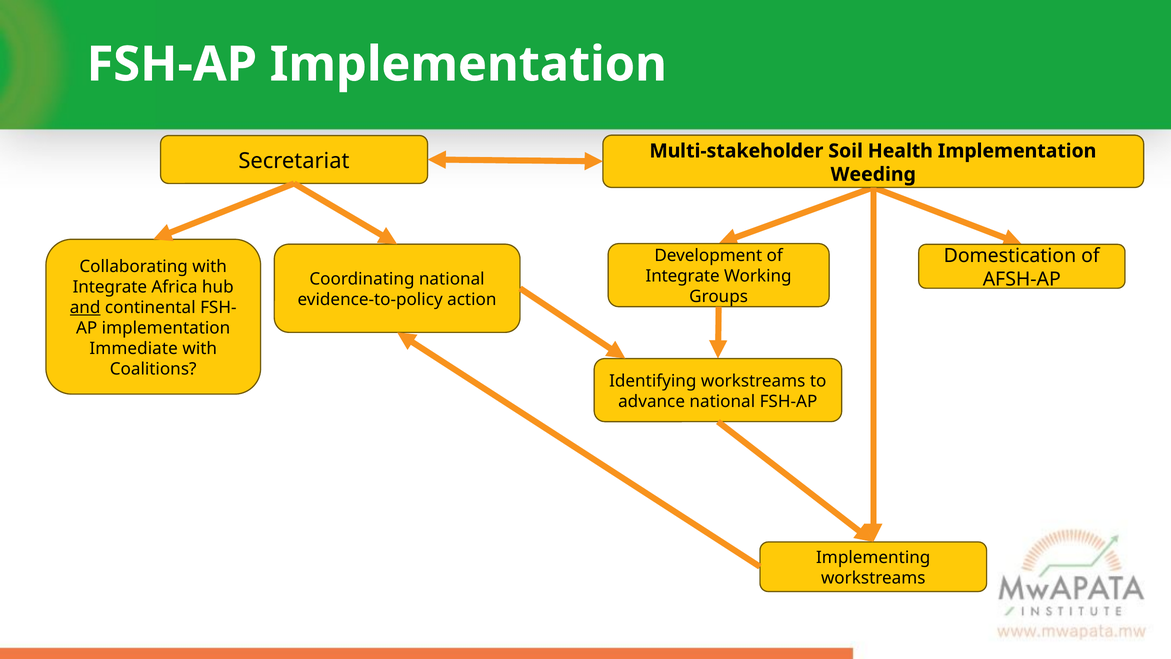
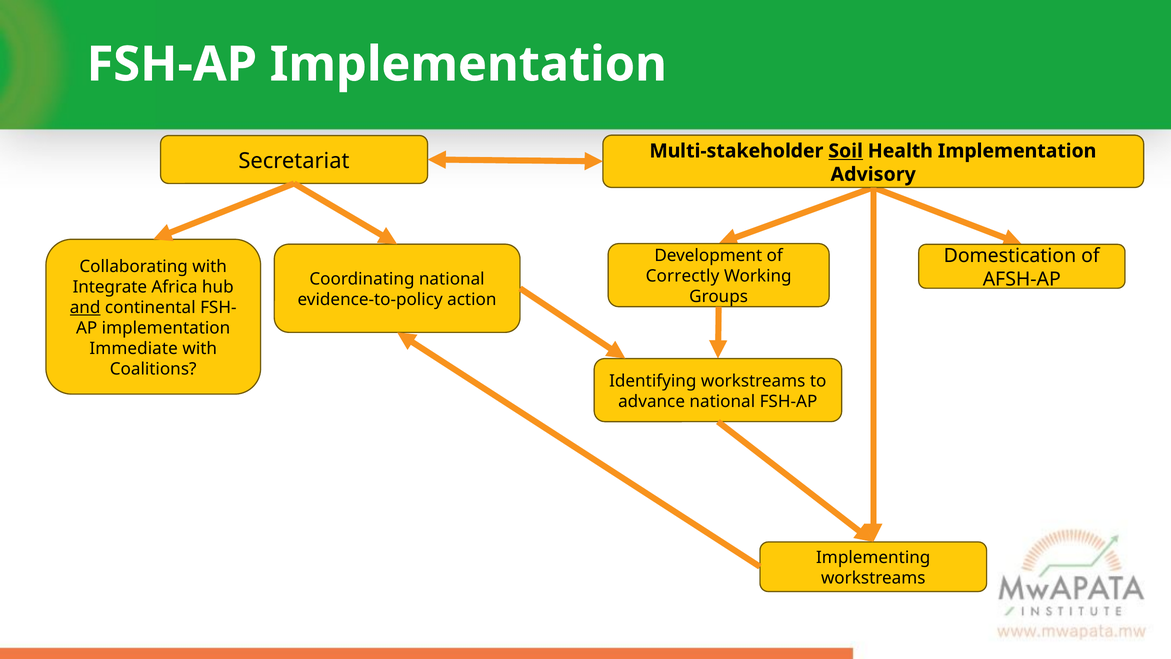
Soil underline: none -> present
Weeding: Weeding -> Advisory
Integrate at (683, 276): Integrate -> Correctly
